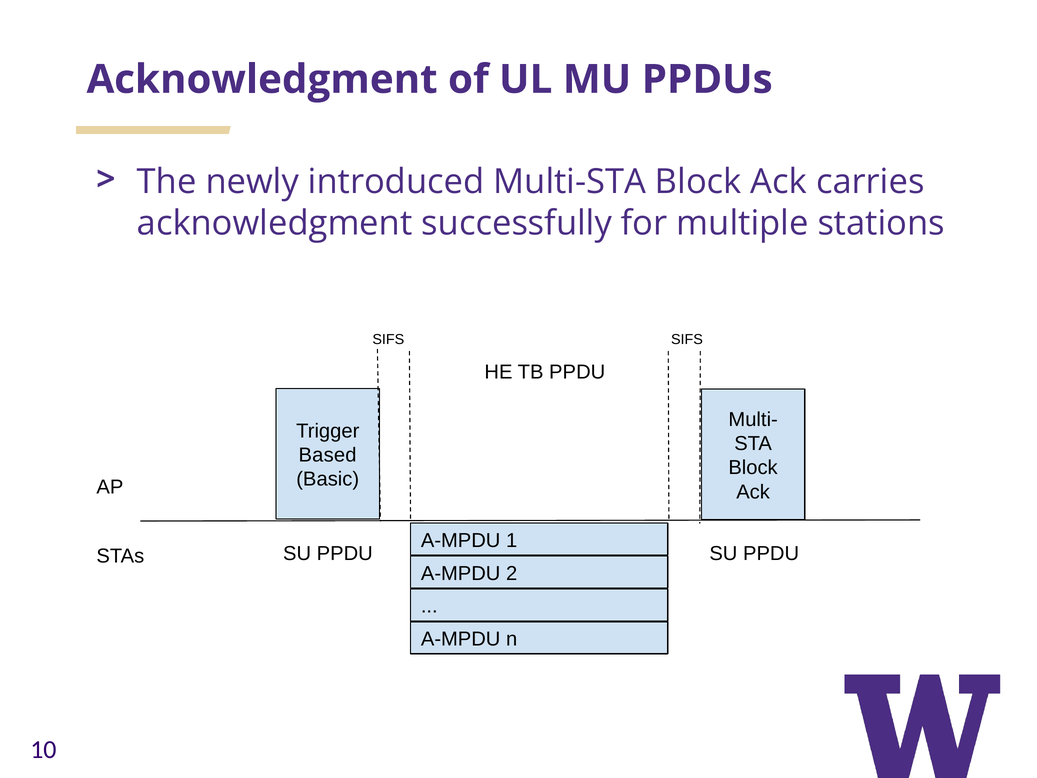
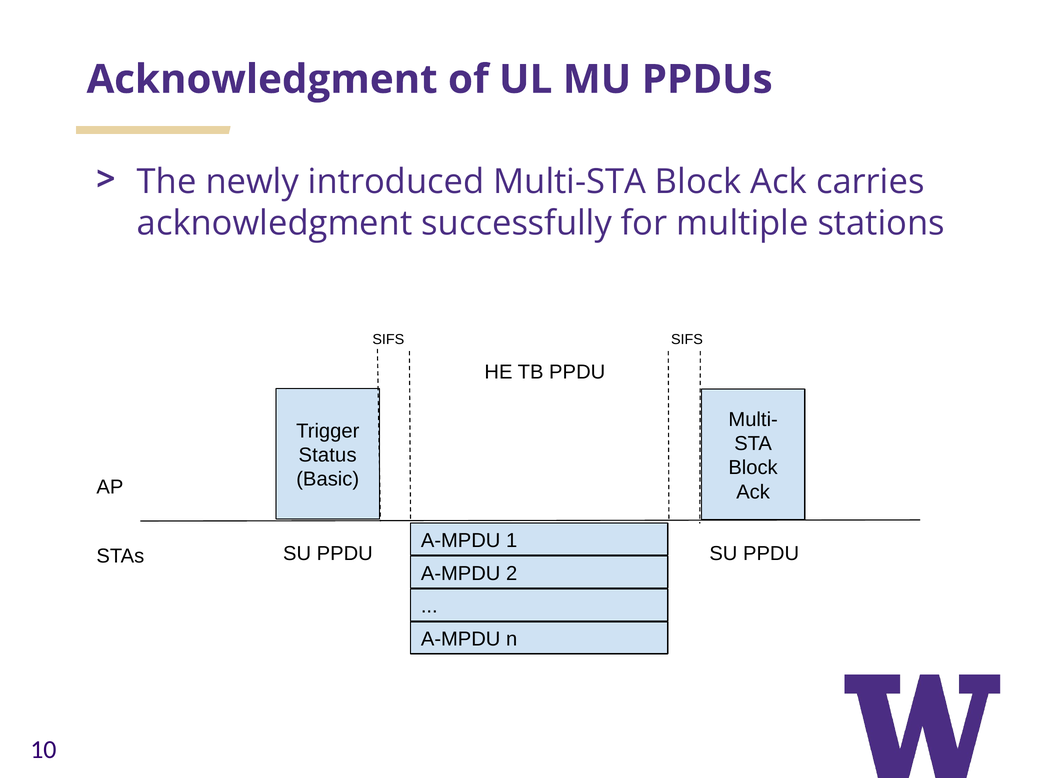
Based: Based -> Status
